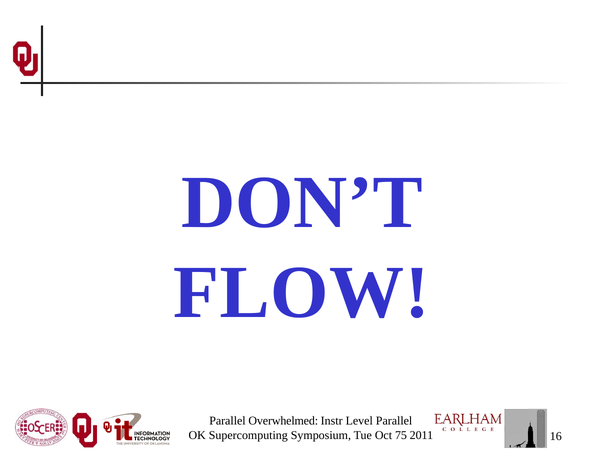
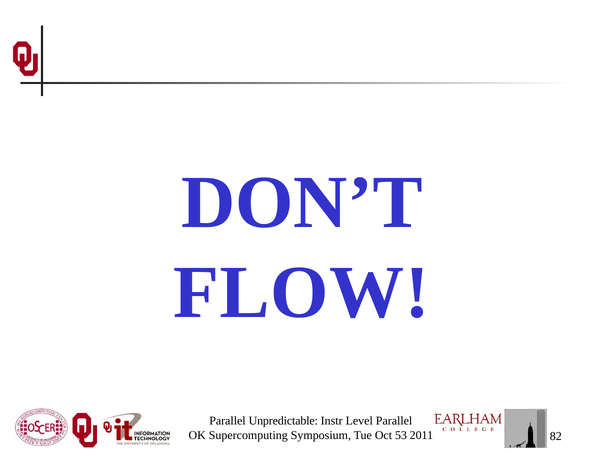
Overwhelmed: Overwhelmed -> Unpredictable
75: 75 -> 53
16: 16 -> 82
